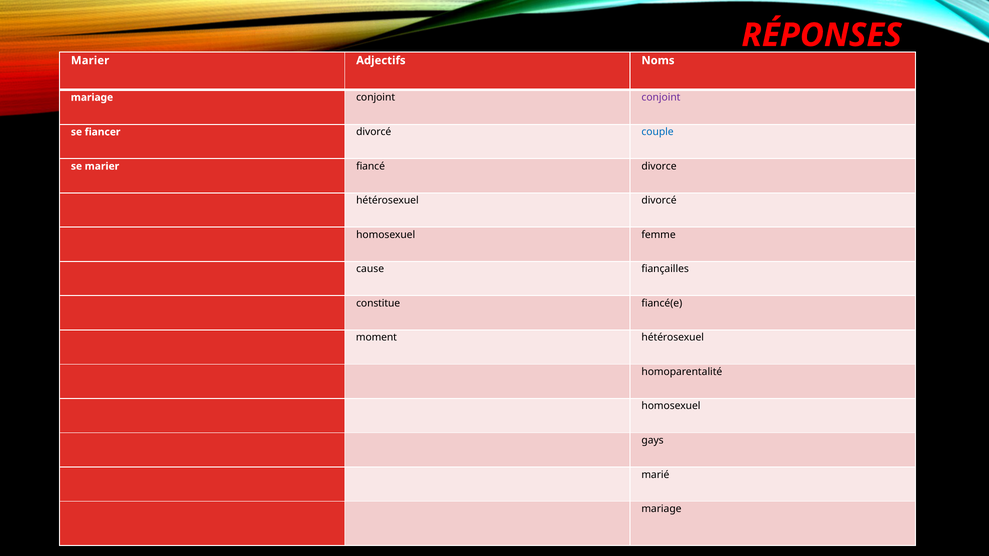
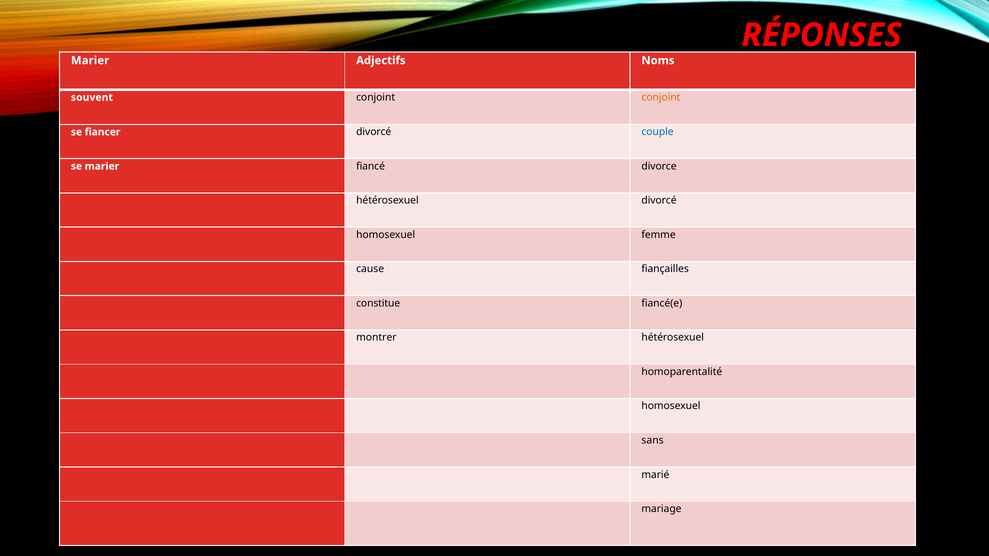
mariage at (92, 97): mariage -> souvent
conjoint at (661, 97) colour: purple -> orange
moment: moment -> montrer
gays: gays -> sans
